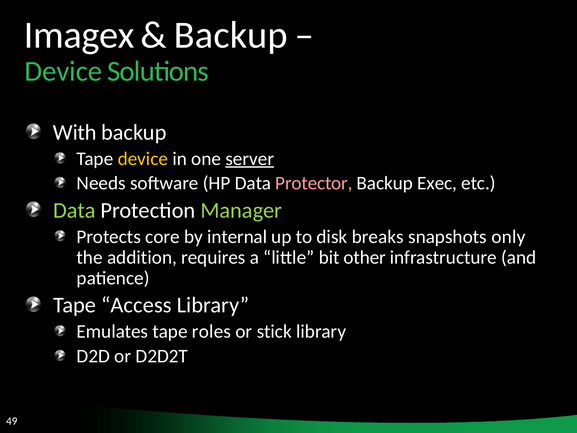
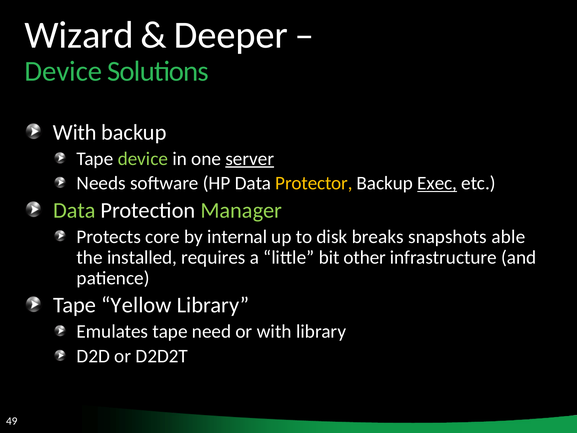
Imagex: Imagex -> Wizard
Backup at (231, 35): Backup -> Deeper
device at (143, 159) colour: yellow -> light green
Protector colour: pink -> yellow
Exec underline: none -> present
only: only -> able
addition: addition -> installed
Access: Access -> Yellow
roles: roles -> need
or stick: stick -> with
